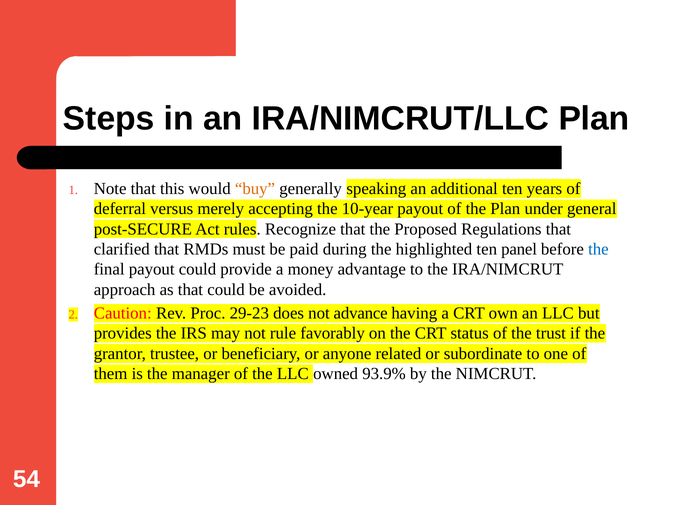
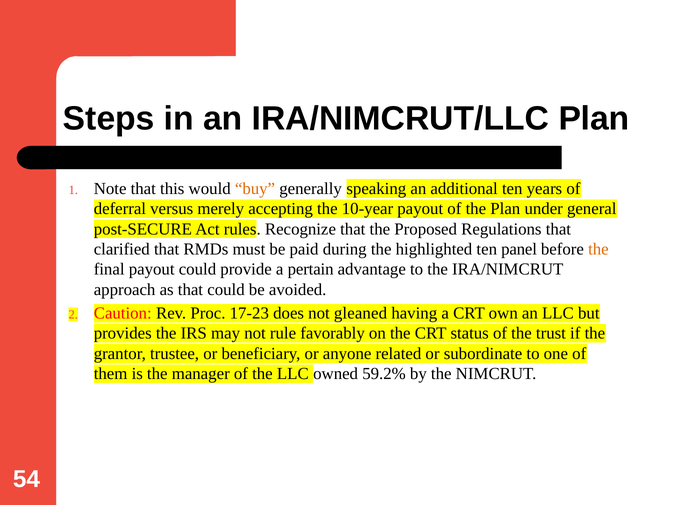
the at (598, 249) colour: blue -> orange
money: money -> pertain
29-23: 29-23 -> 17-23
advance: advance -> gleaned
93.9%: 93.9% -> 59.2%
